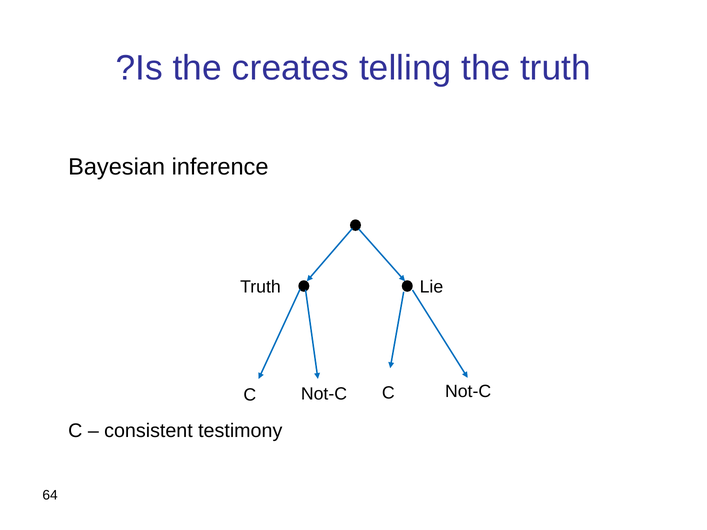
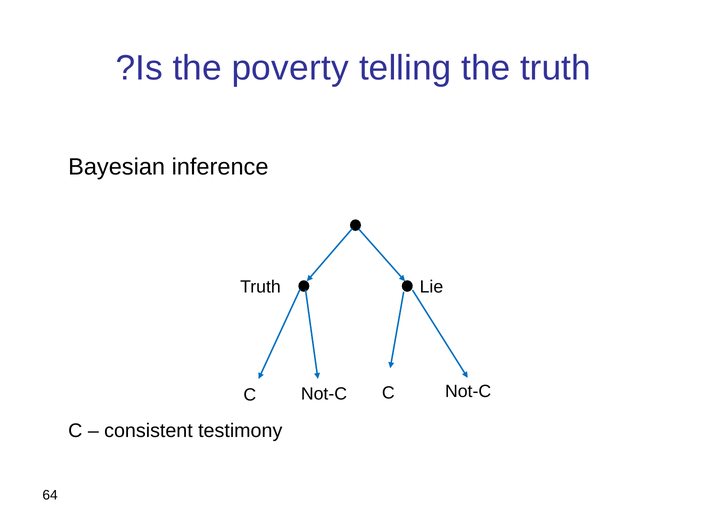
creates: creates -> poverty
